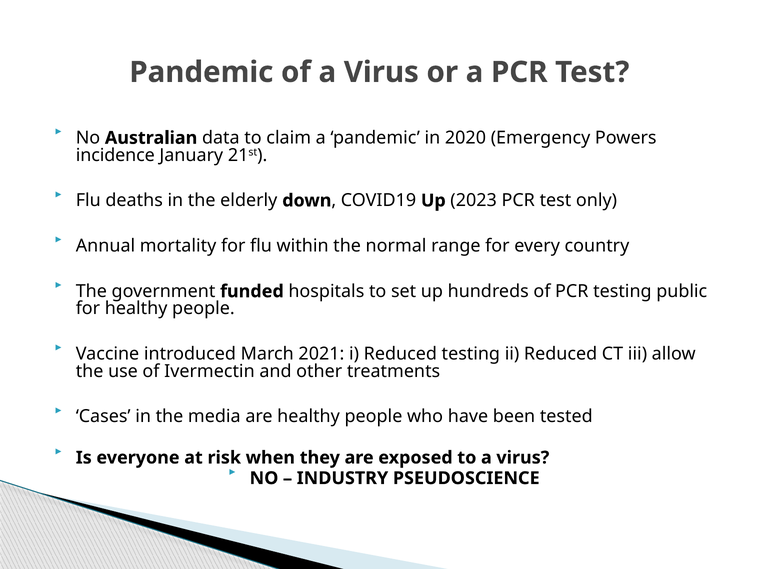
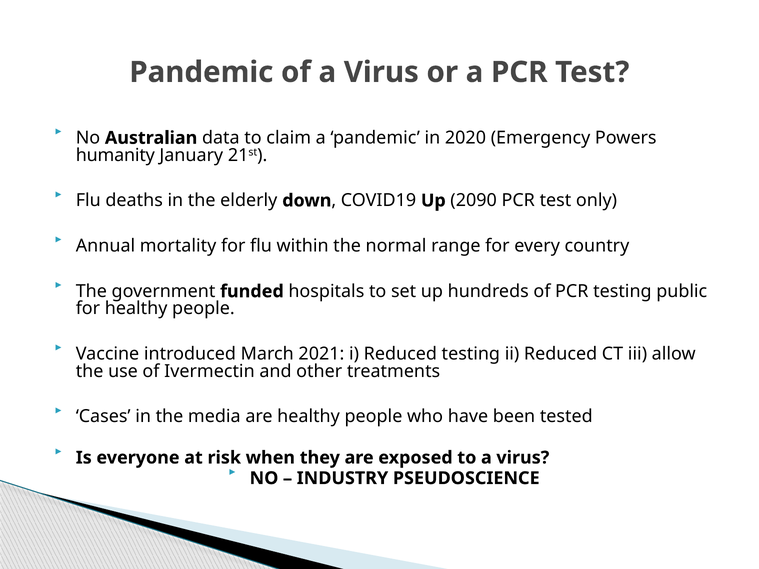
incidence: incidence -> humanity
2023: 2023 -> 2090
